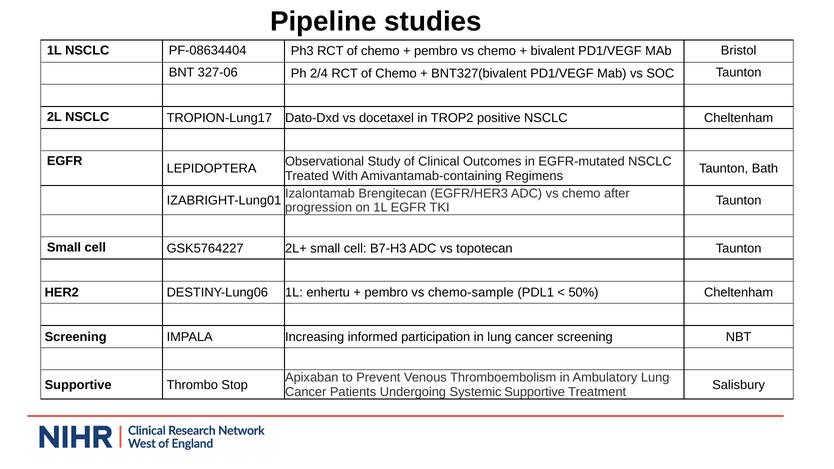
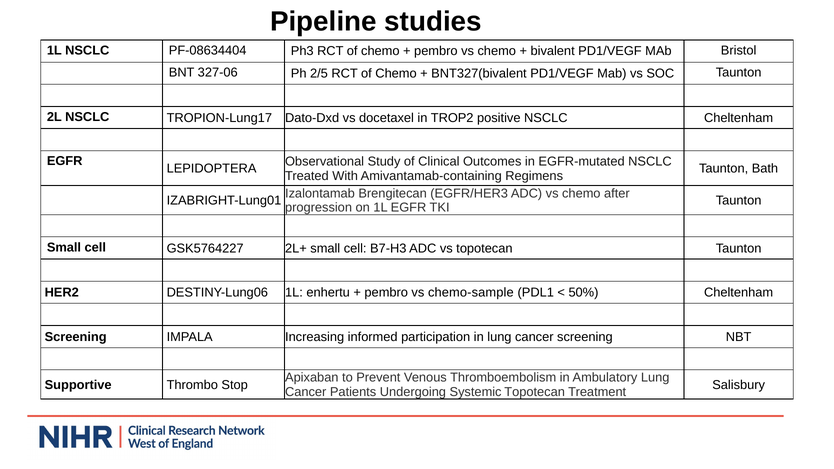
2/4: 2/4 -> 2/5
Systemic Supportive: Supportive -> Topotecan
